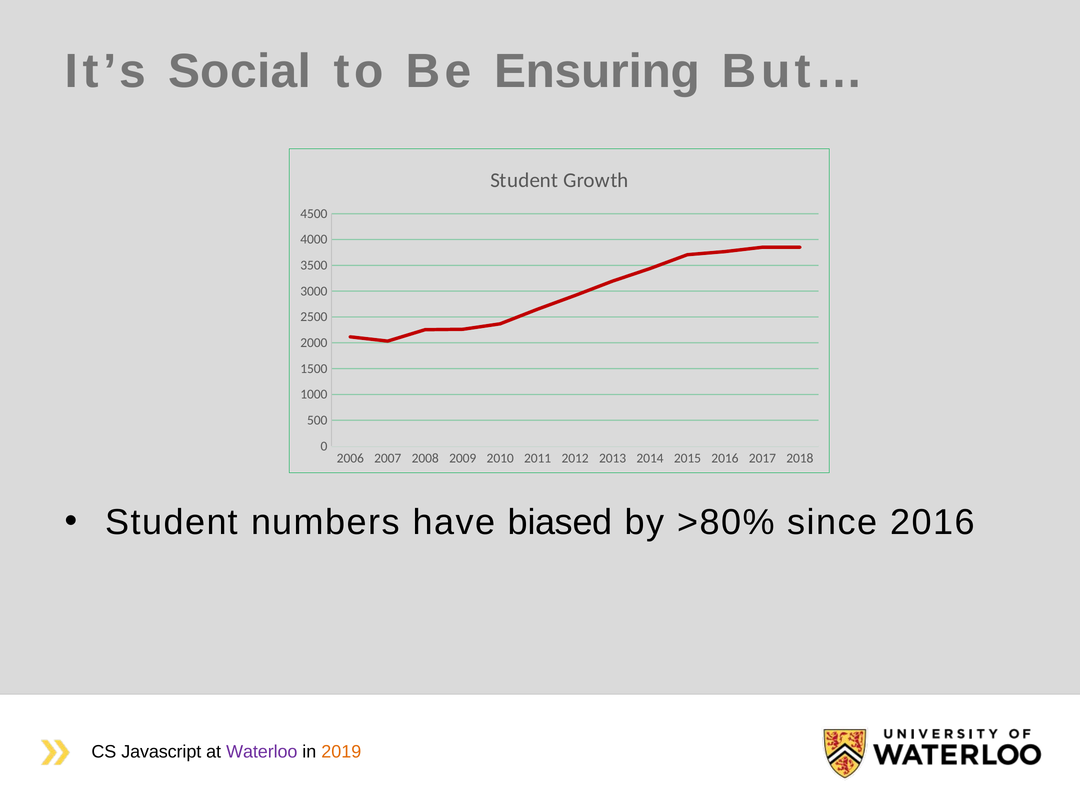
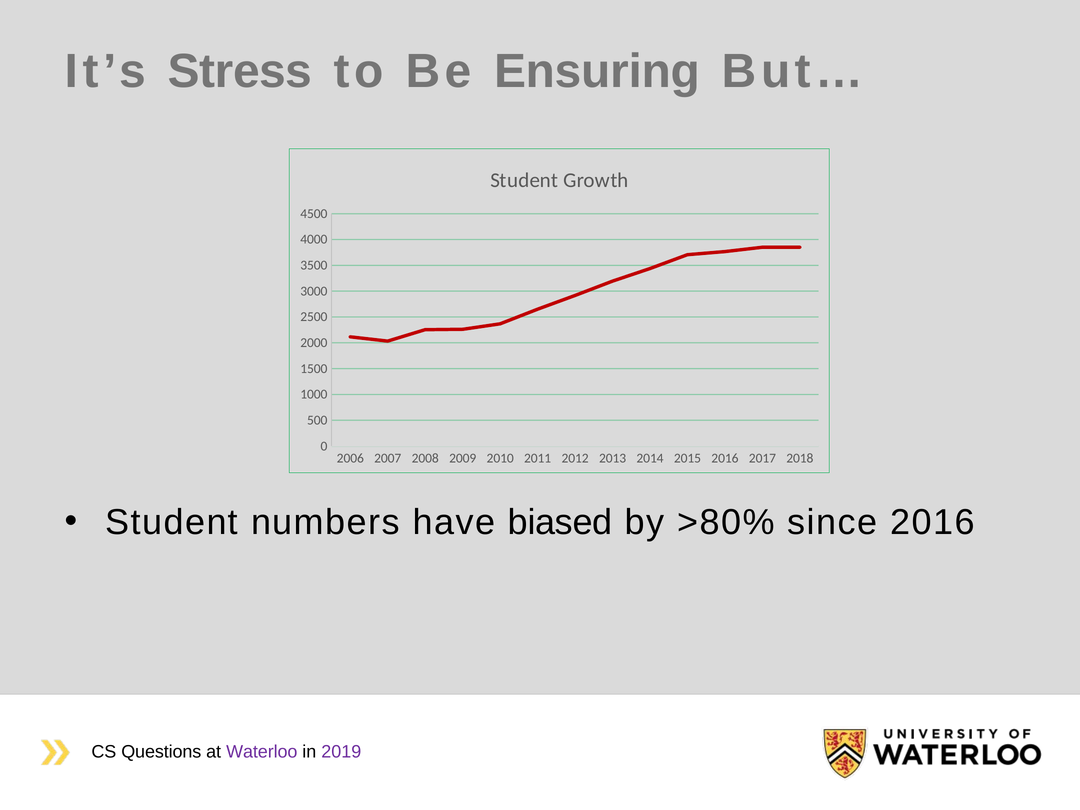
Social: Social -> Stress
Javascript: Javascript -> Questions
2019 colour: orange -> purple
